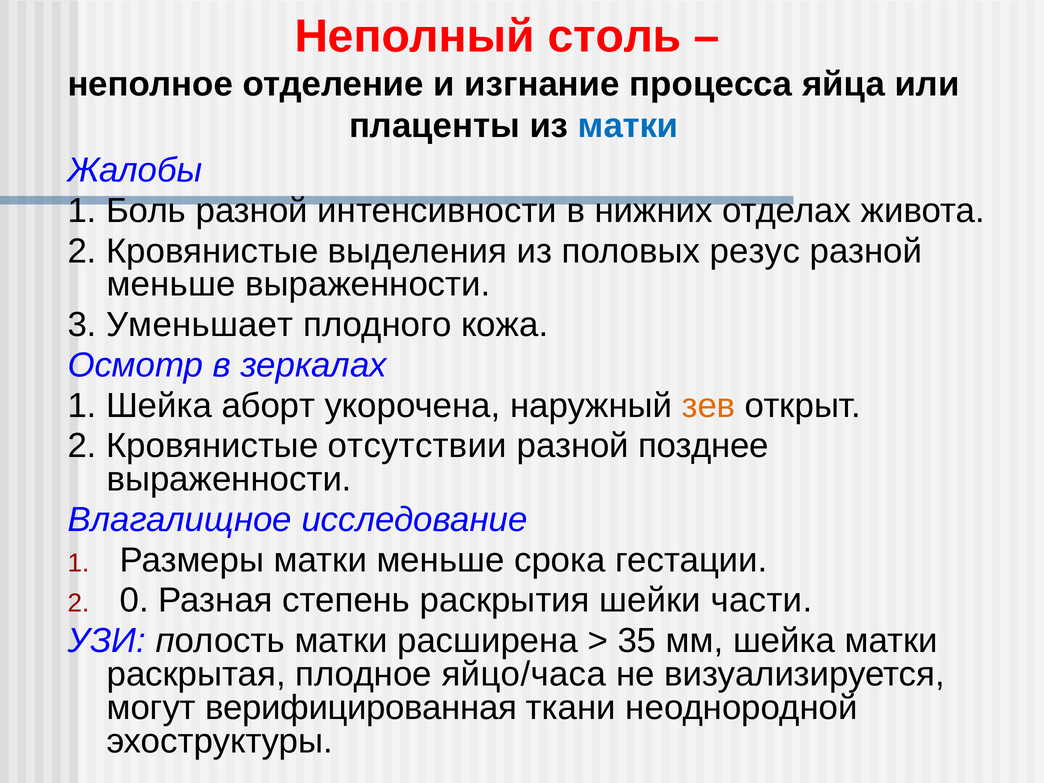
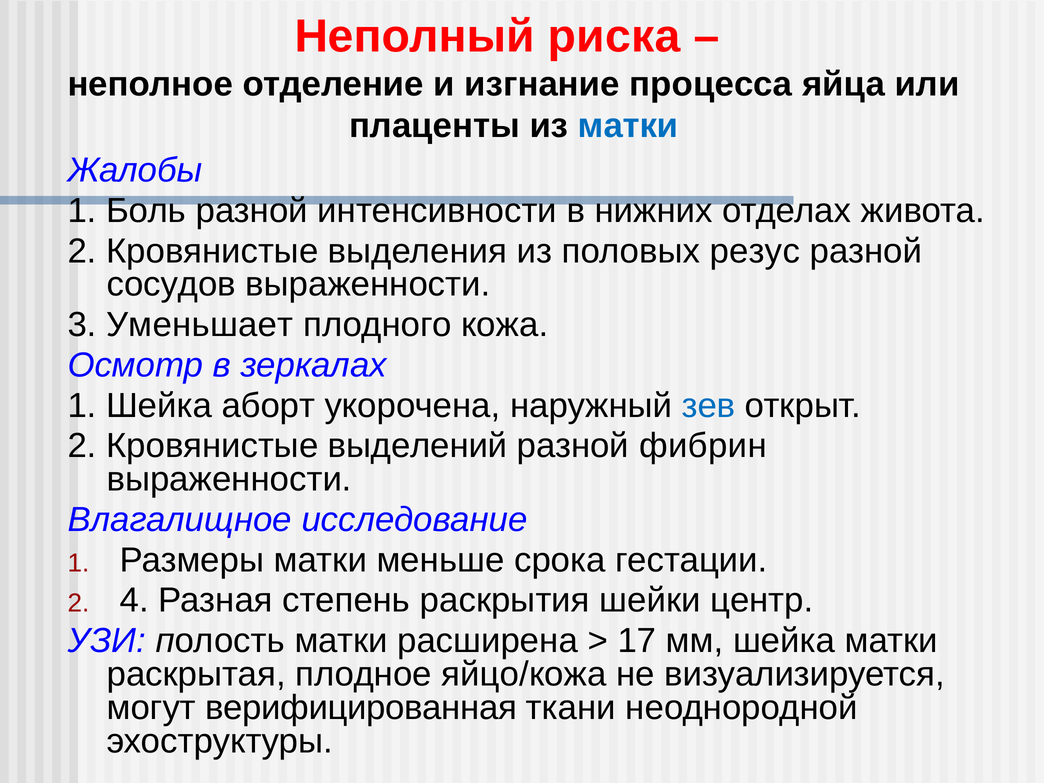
столь: столь -> риска
меньше at (171, 284): меньше -> сосудов
зев colour: orange -> blue
отсутствии: отсутствии -> выделений
позднее: позднее -> фибрин
0: 0 -> 4
части: части -> центр
35: 35 -> 17
яйцо/часа: яйцо/часа -> яйцо/кожа
